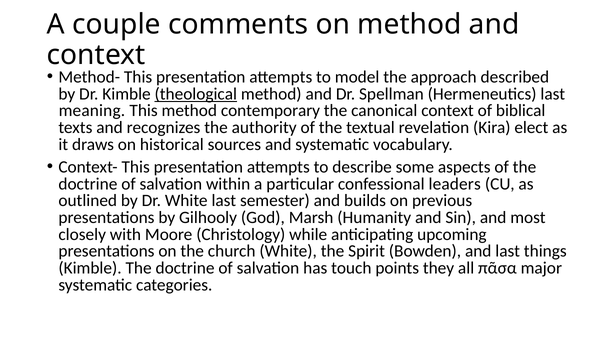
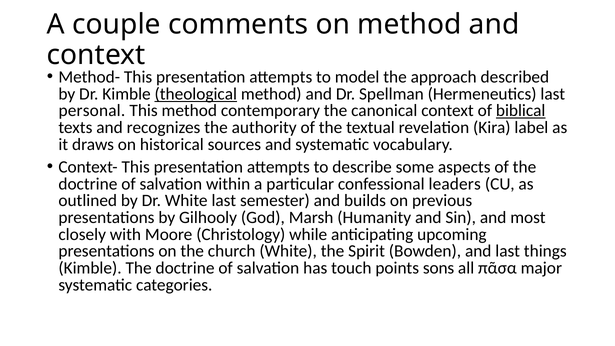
meaning: meaning -> personal
biblical underline: none -> present
elect: elect -> label
they: they -> sons
